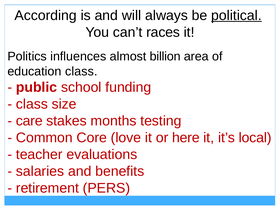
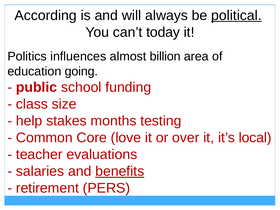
races: races -> today
education class: class -> going
care: care -> help
here: here -> over
benefits underline: none -> present
